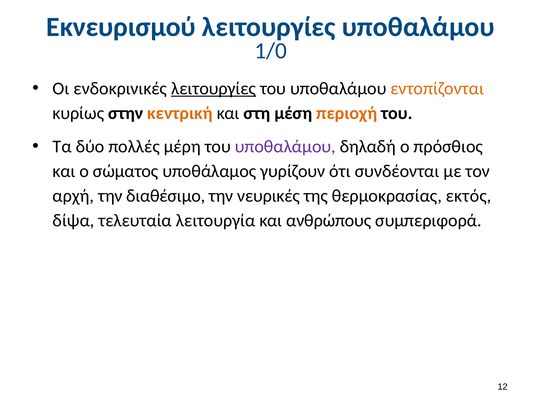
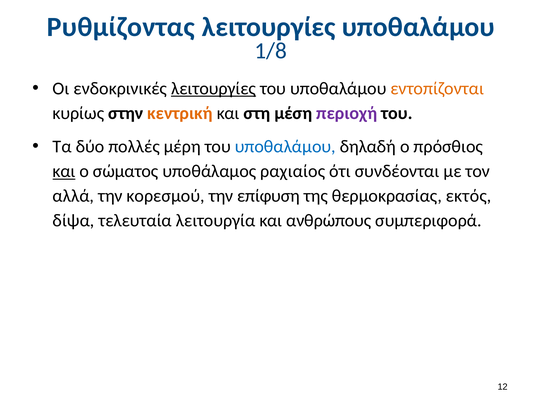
Εκνευρισμού: Εκνευρισμού -> Ρυθμίζοντας
1/0: 1/0 -> 1/8
περιοχή colour: orange -> purple
υποθαλάμου at (285, 147) colour: purple -> blue
και at (64, 171) underline: none -> present
γυρίζουν: γυρίζουν -> ραχιαίος
αρχή: αρχή -> αλλά
διαθέσιμο: διαθέσιμο -> κορεσμού
νευρικές: νευρικές -> επίφυση
